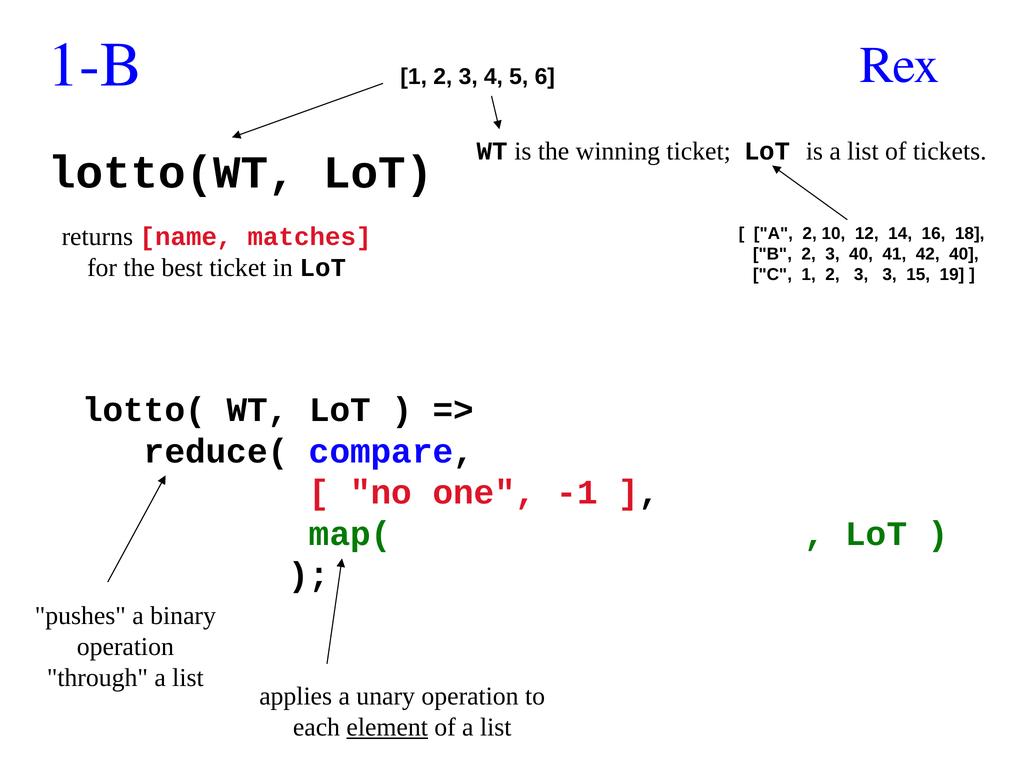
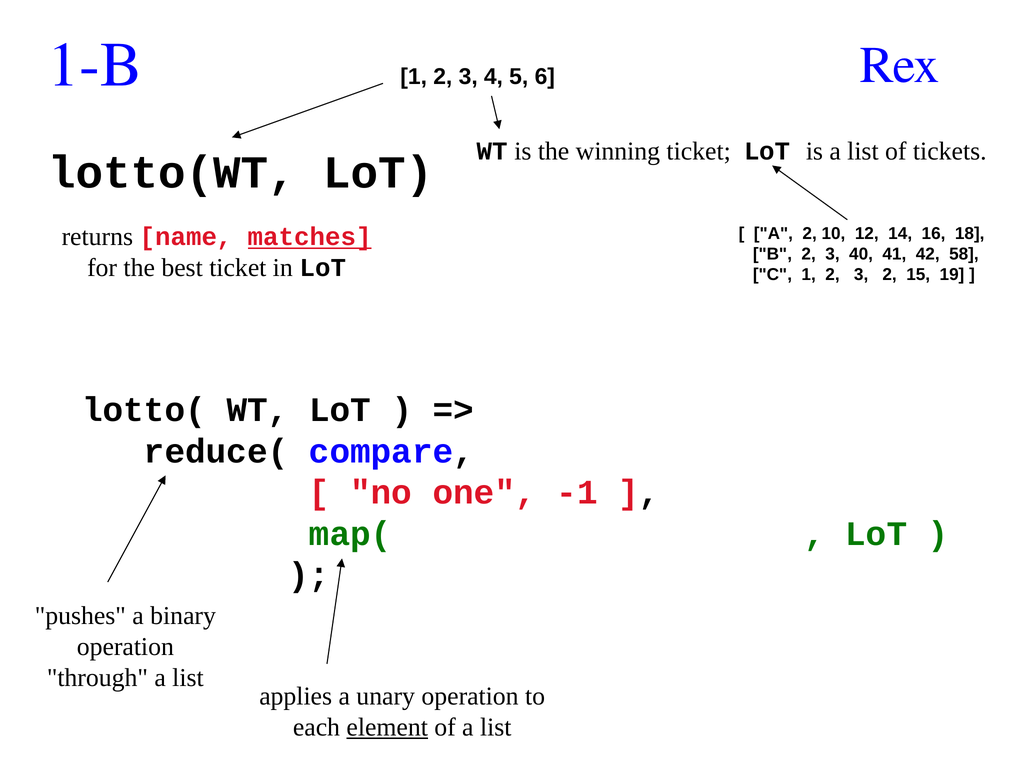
matches underline: none -> present
42 40: 40 -> 58
3 3: 3 -> 2
